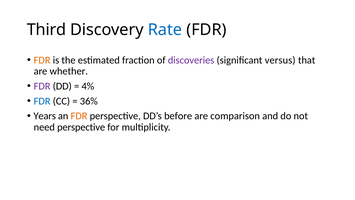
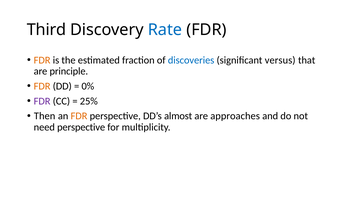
discoveries colour: purple -> blue
whether: whether -> principle
FDR at (42, 86) colour: purple -> orange
4%: 4% -> 0%
FDR at (42, 101) colour: blue -> purple
36%: 36% -> 25%
Years: Years -> Then
before: before -> almost
comparison: comparison -> approaches
